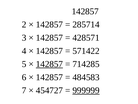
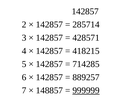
571422: 571422 -> 418215
142857 at (49, 64) underline: present -> none
484583: 484583 -> 889257
454727: 454727 -> 148857
